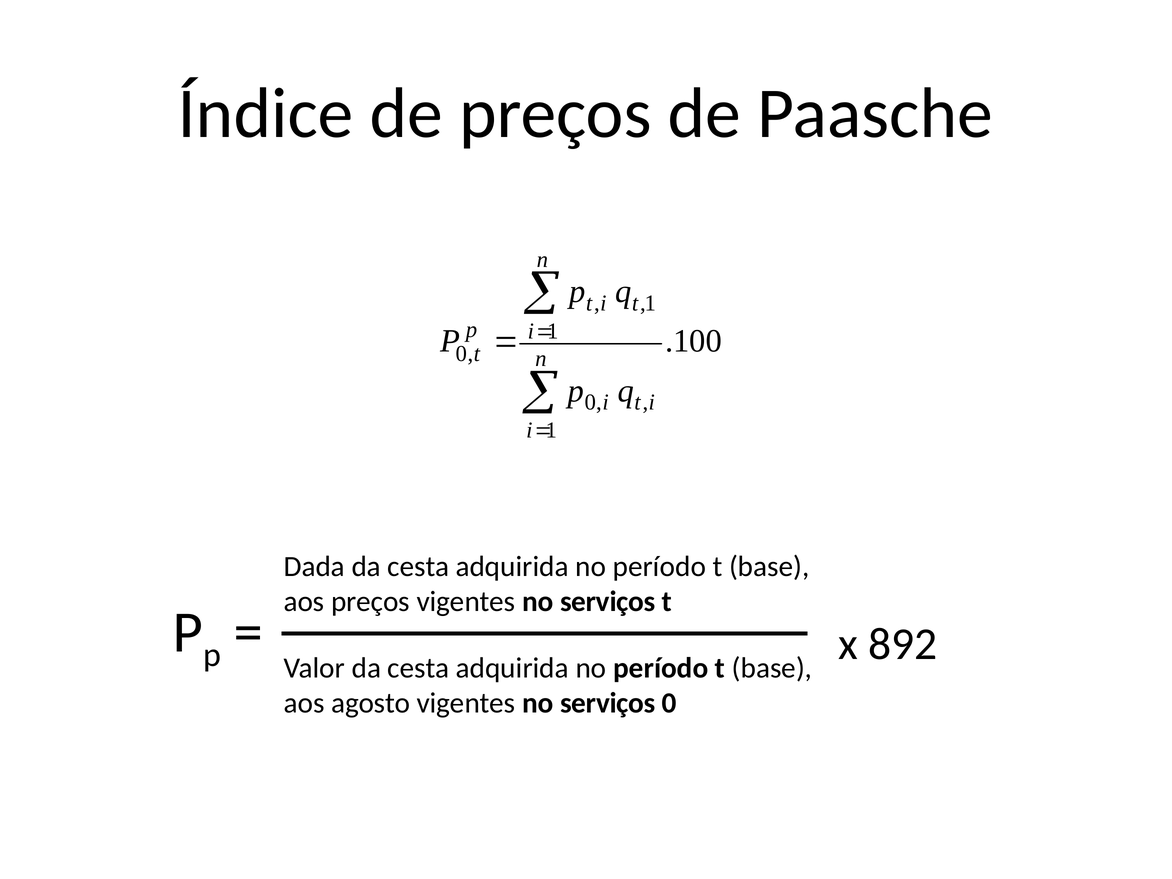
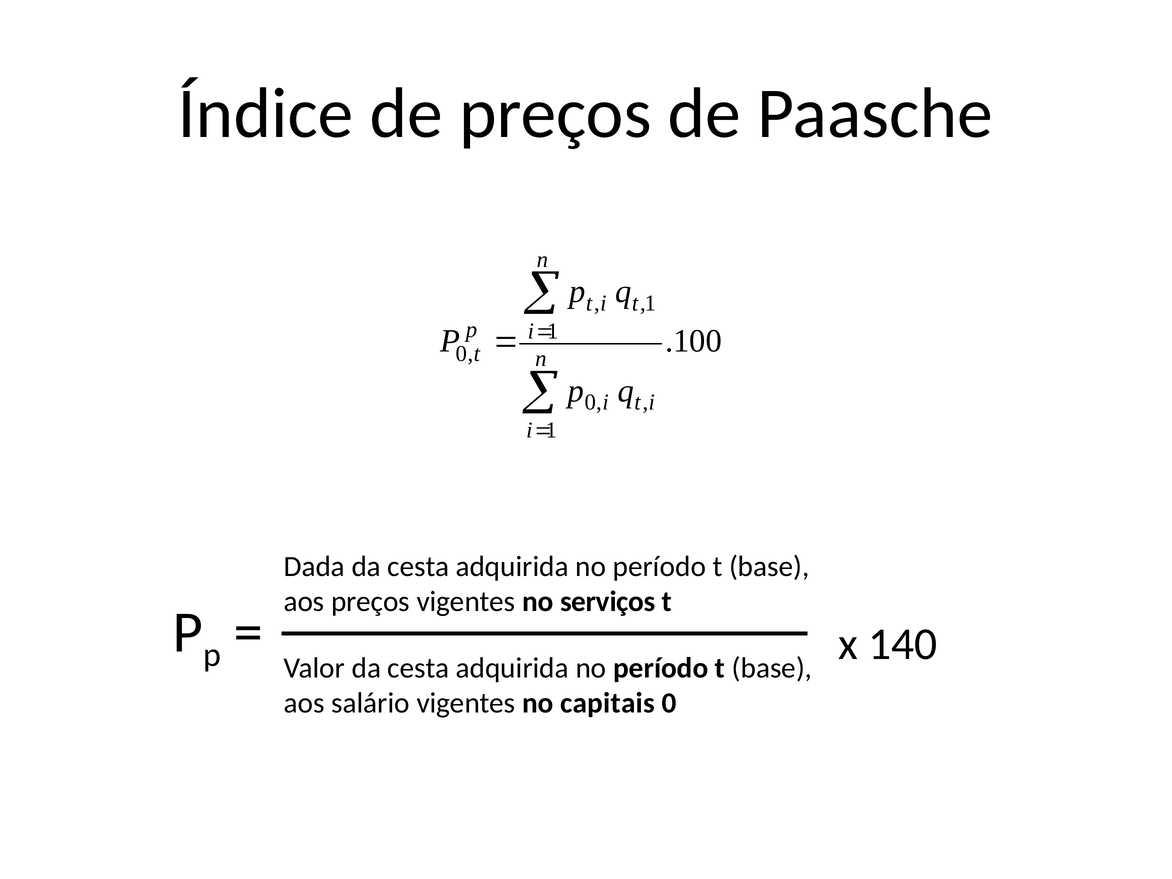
892: 892 -> 140
agosto: agosto -> salário
serviços at (608, 703): serviços -> capitais
